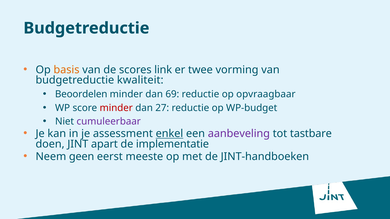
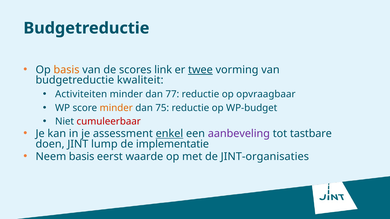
twee underline: none -> present
Beoordelen: Beoordelen -> Activiteiten
69: 69 -> 77
minder at (116, 108) colour: red -> orange
27: 27 -> 75
cumuleerbaar colour: purple -> red
apart: apart -> lump
Neem geen: geen -> basis
meeste: meeste -> waarde
JINT-handboeken: JINT-handboeken -> JINT-organisaties
